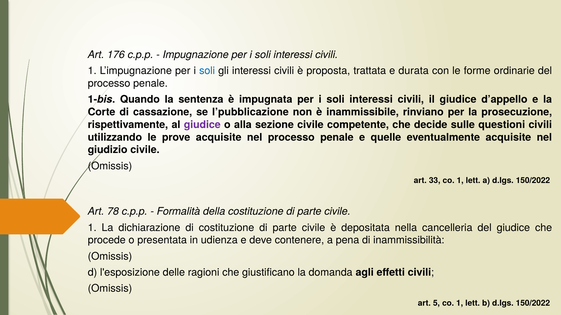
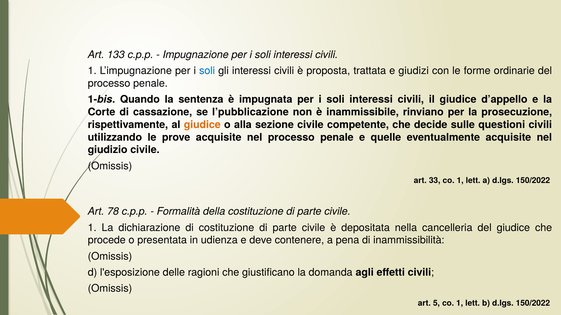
176: 176 -> 133
durata: durata -> giudizi
giudice at (202, 125) colour: purple -> orange
